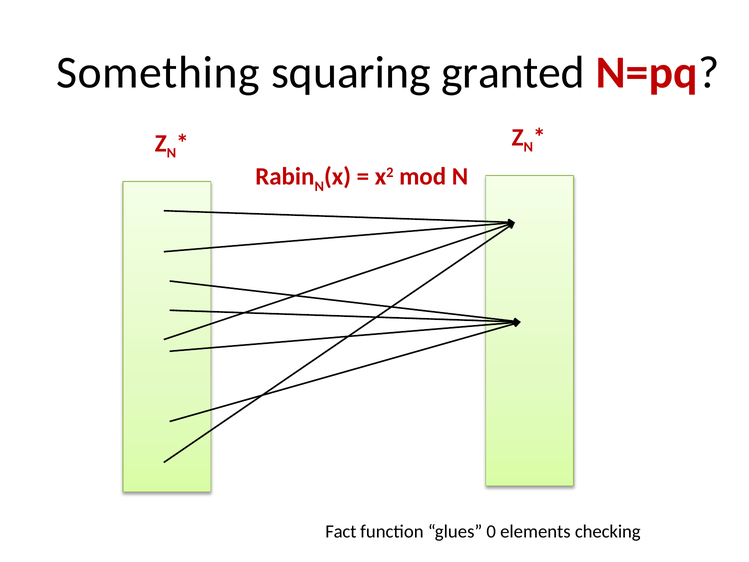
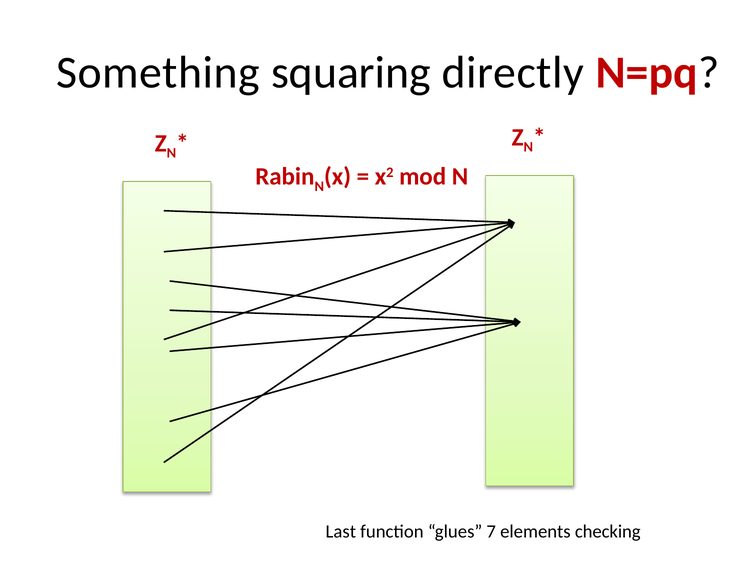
granted: granted -> directly
Fact: Fact -> Last
0: 0 -> 7
